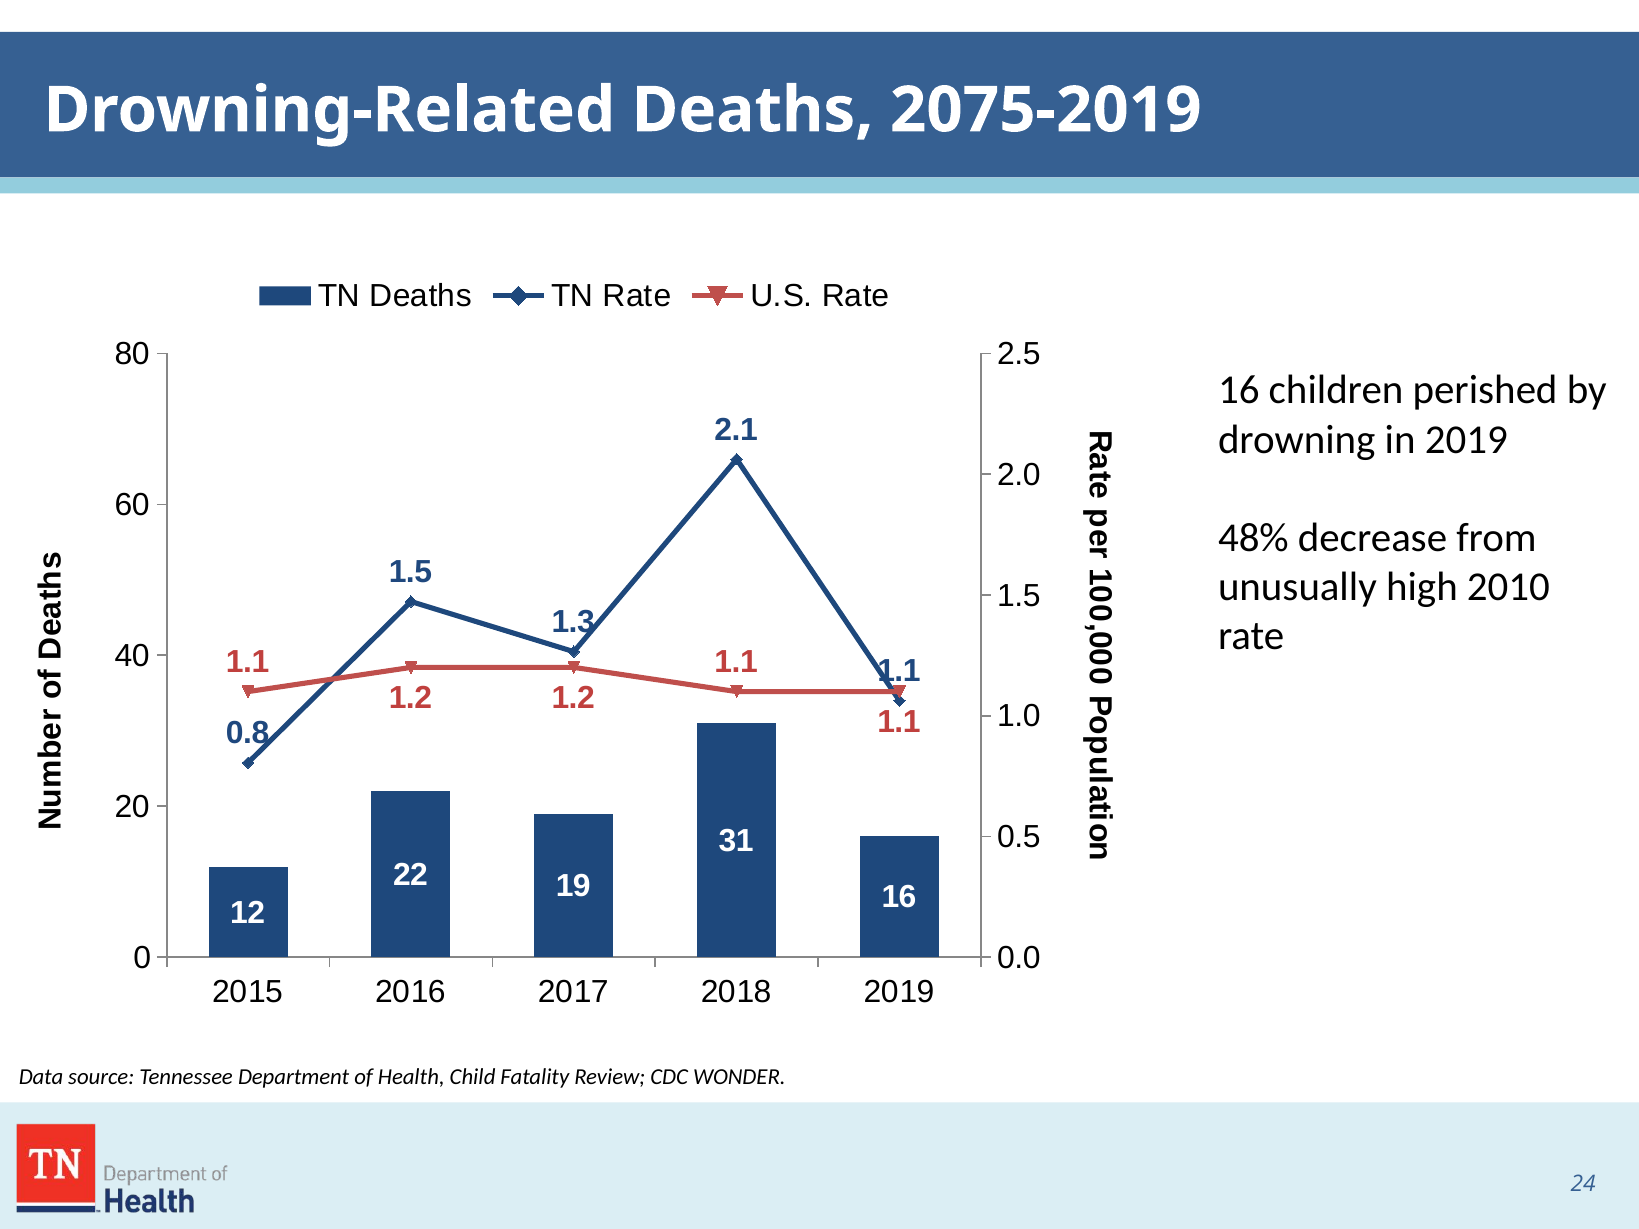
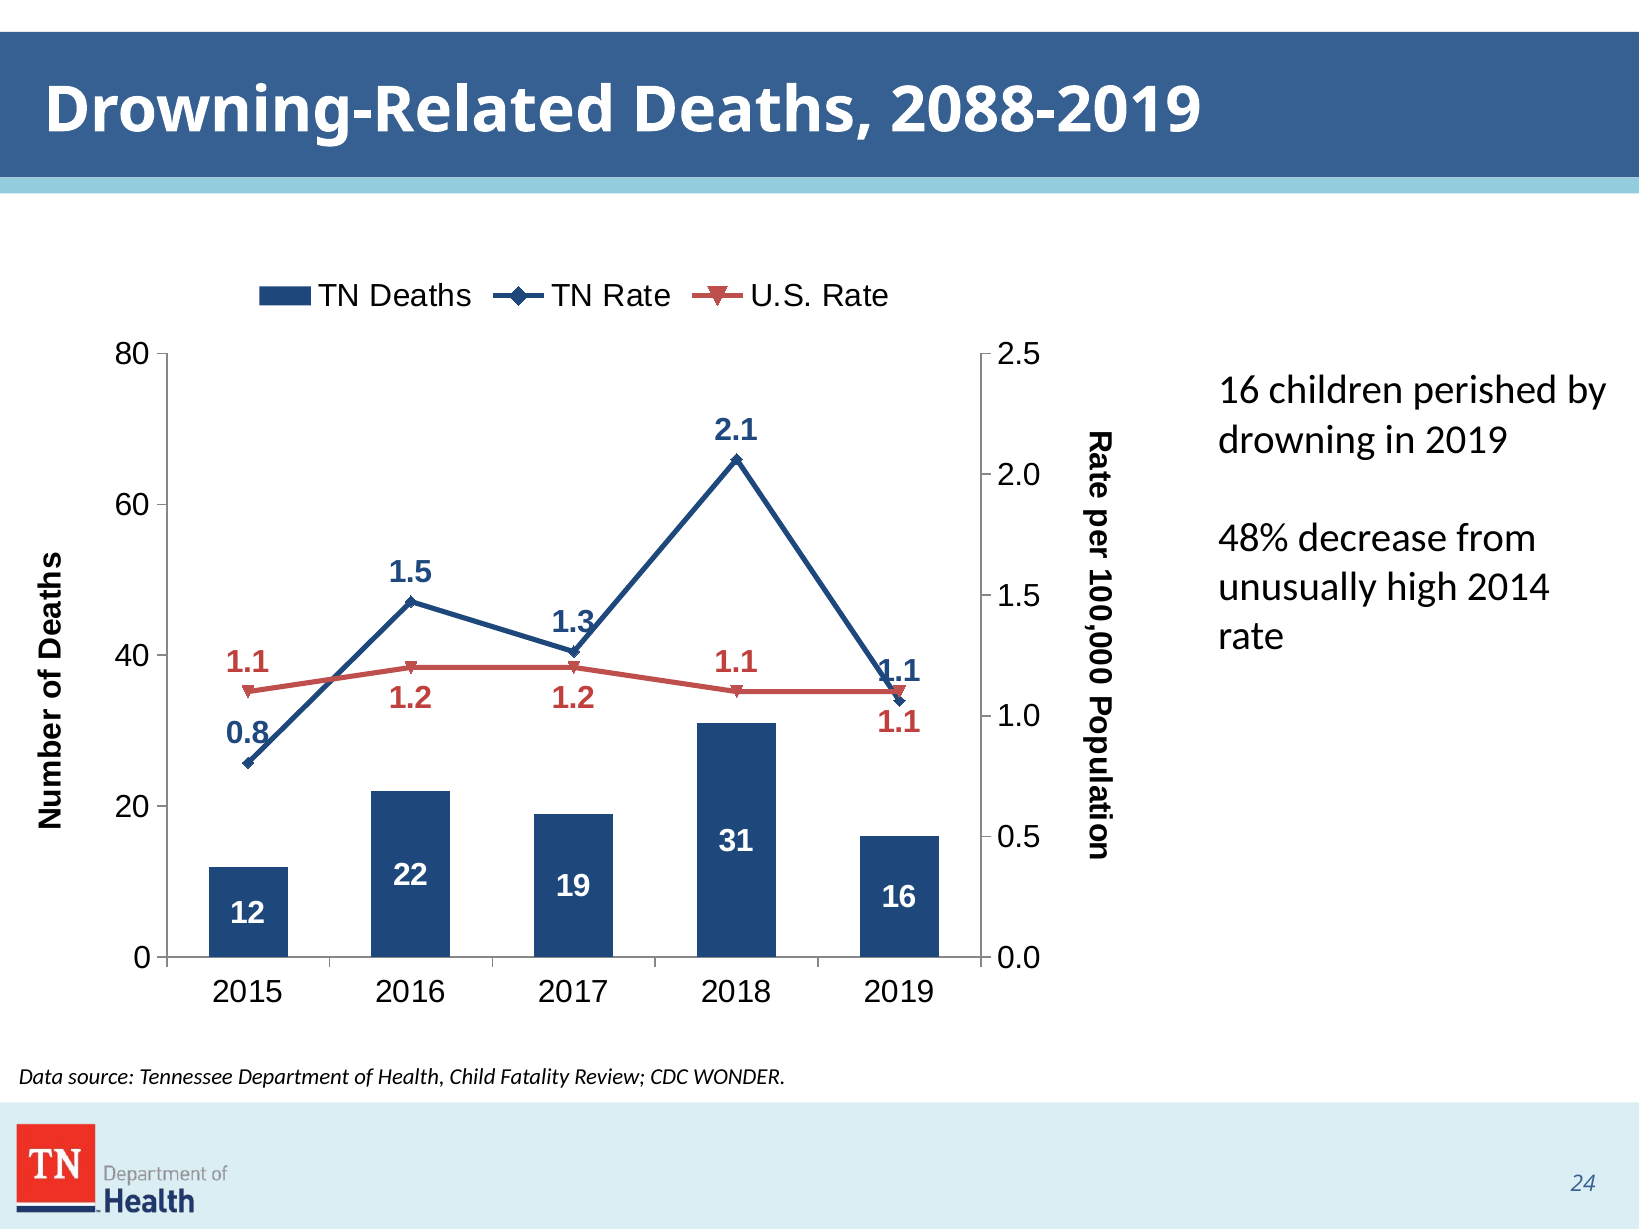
2075-2019: 2075-2019 -> 2088-2019
2010: 2010 -> 2014
